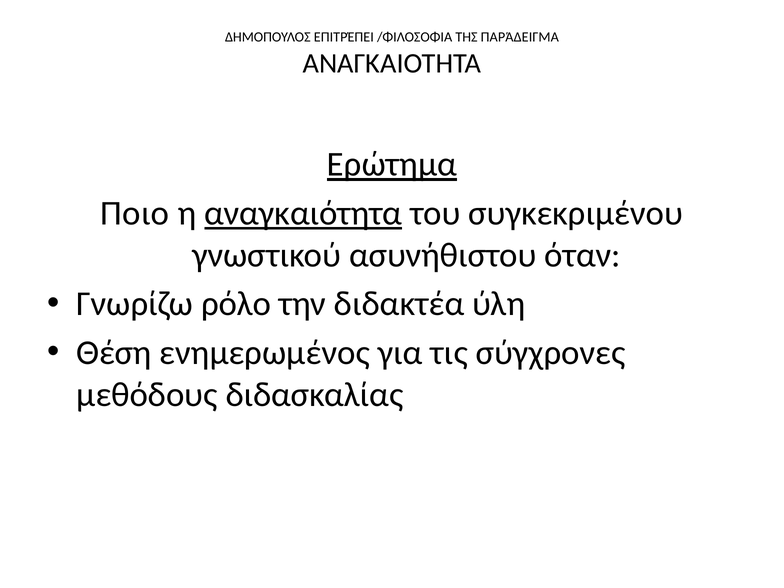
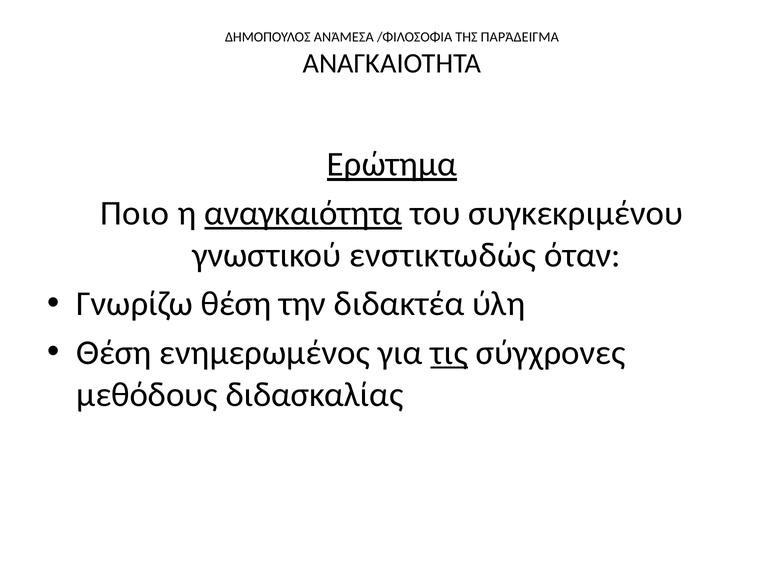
ΕΠΙΤΡΈΠΕΙ: ΕΠΙΤΡΈΠΕΙ -> ΑΝΆΜΕΣΑ
ασυνήθιστου: ασυνήθιστου -> ενστικτωδώς
Γνωρίζω ρόλο: ρόλο -> θέση
τις underline: none -> present
